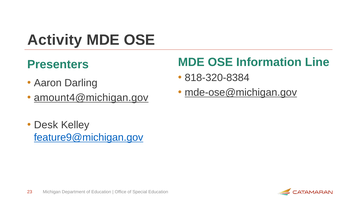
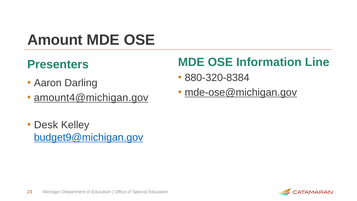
Activity: Activity -> Amount
818-320-8384: 818-320-8384 -> 880-320-8384
feature9@michigan.gov: feature9@michigan.gov -> budget9@michigan.gov
